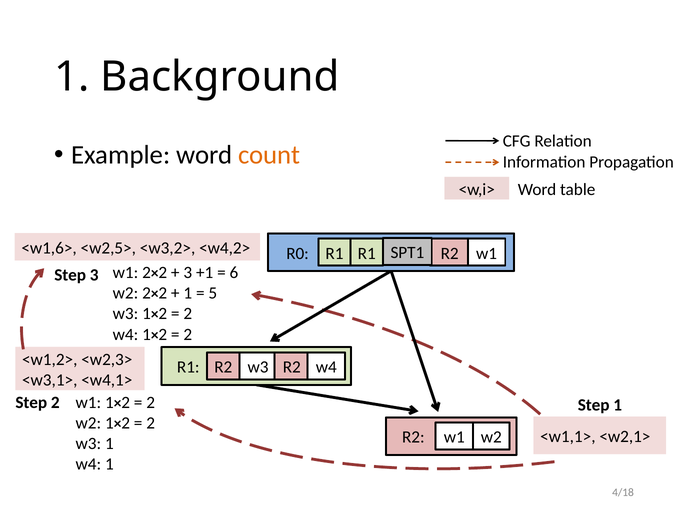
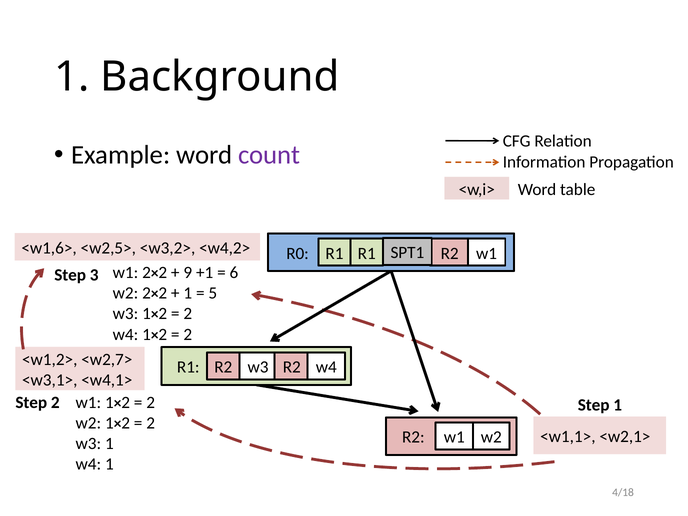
count colour: orange -> purple
3 at (188, 273): 3 -> 9
<w2,3>: <w2,3> -> <w2,7>
